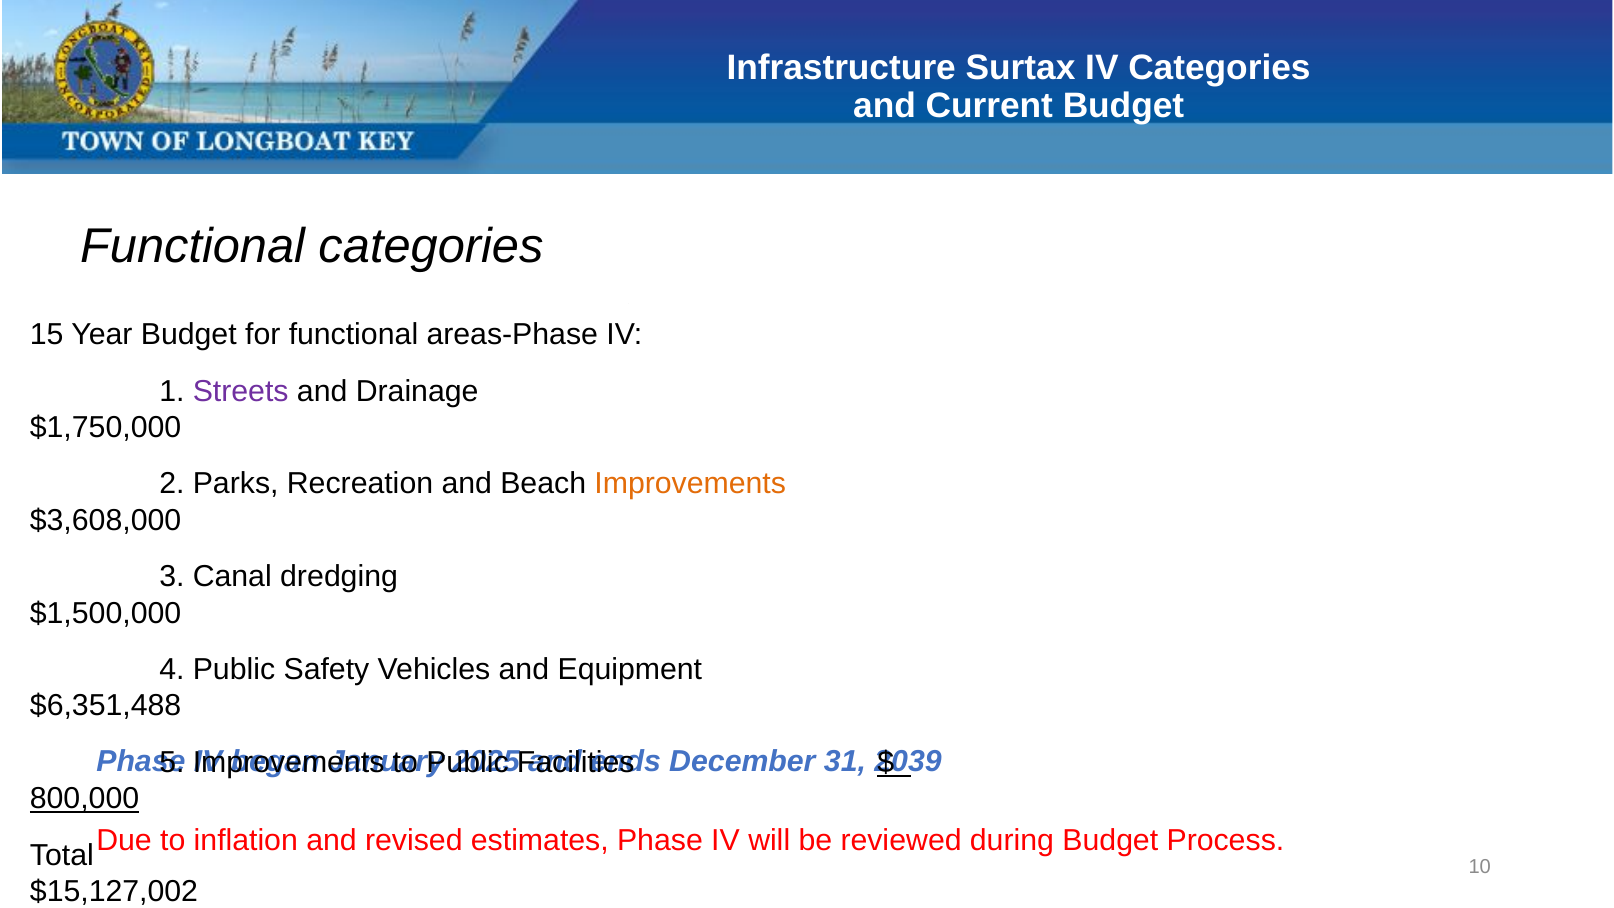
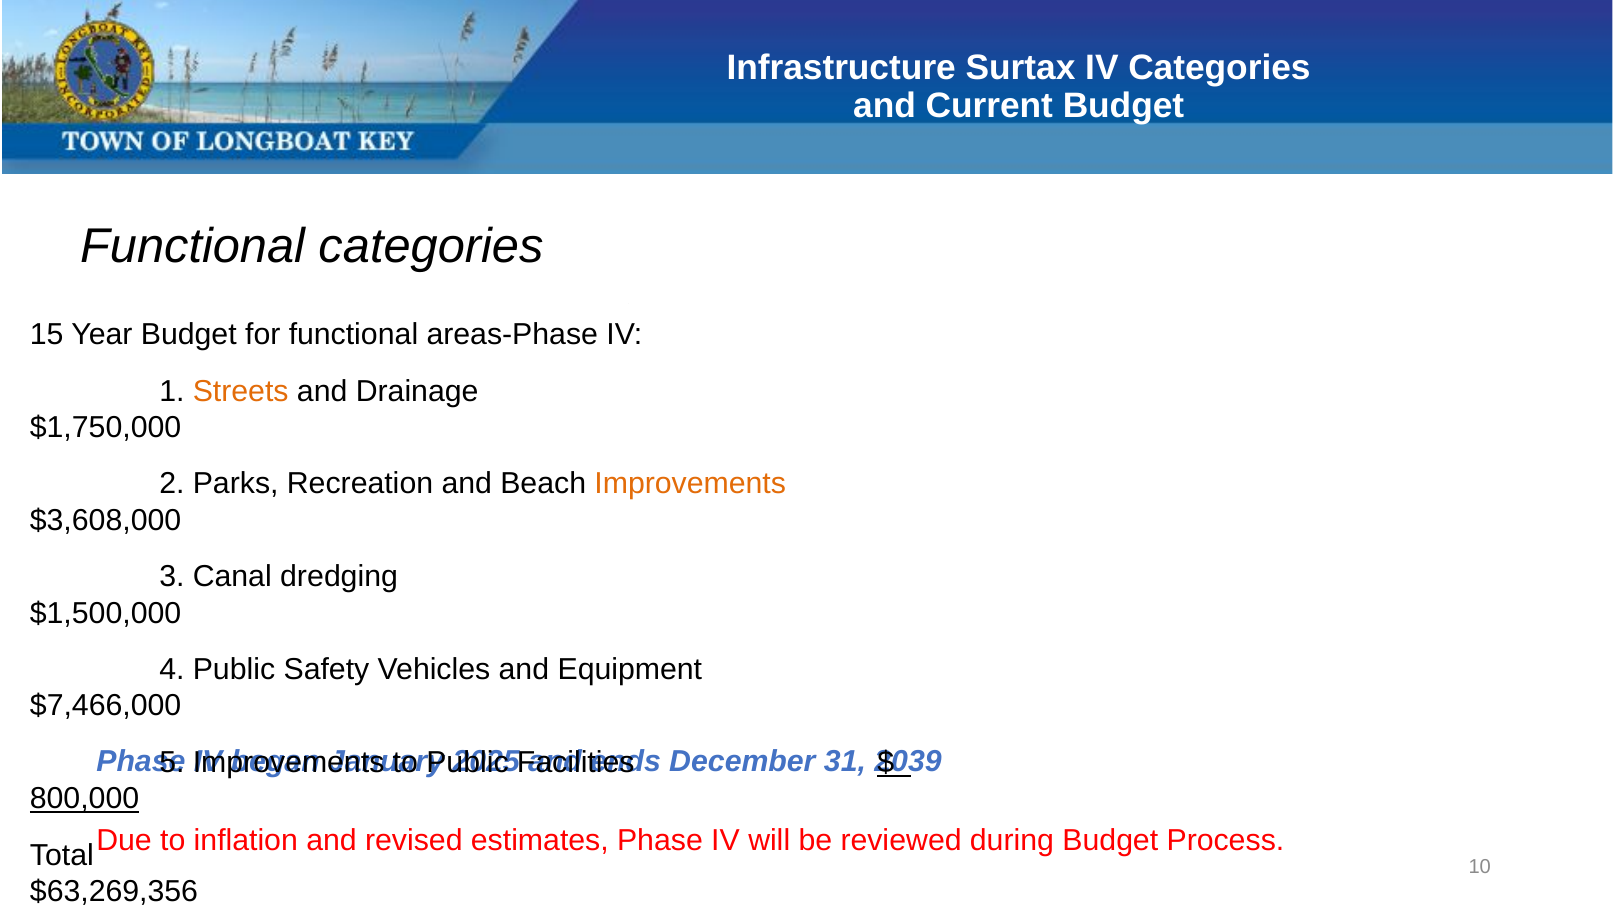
Streets colour: purple -> orange
$6,351,488: $6,351,488 -> $7,466,000
$15,127,002: $15,127,002 -> $63,269,356
